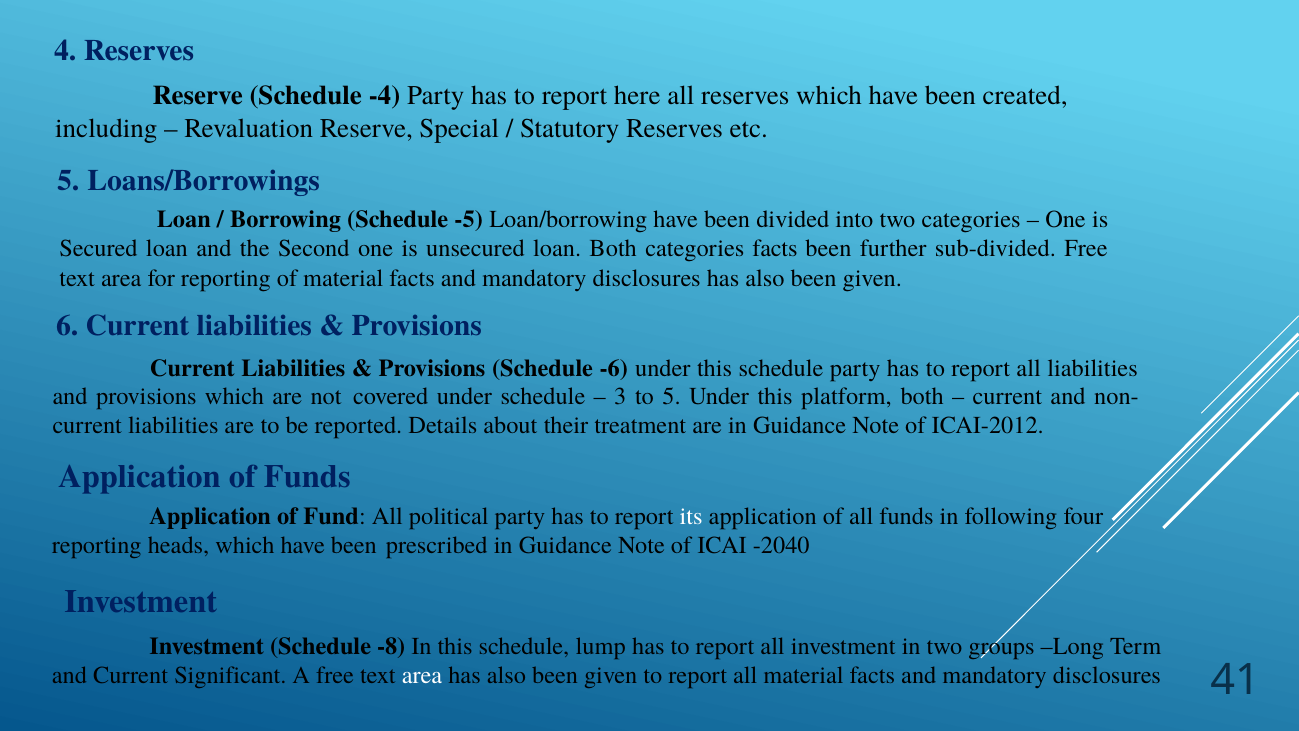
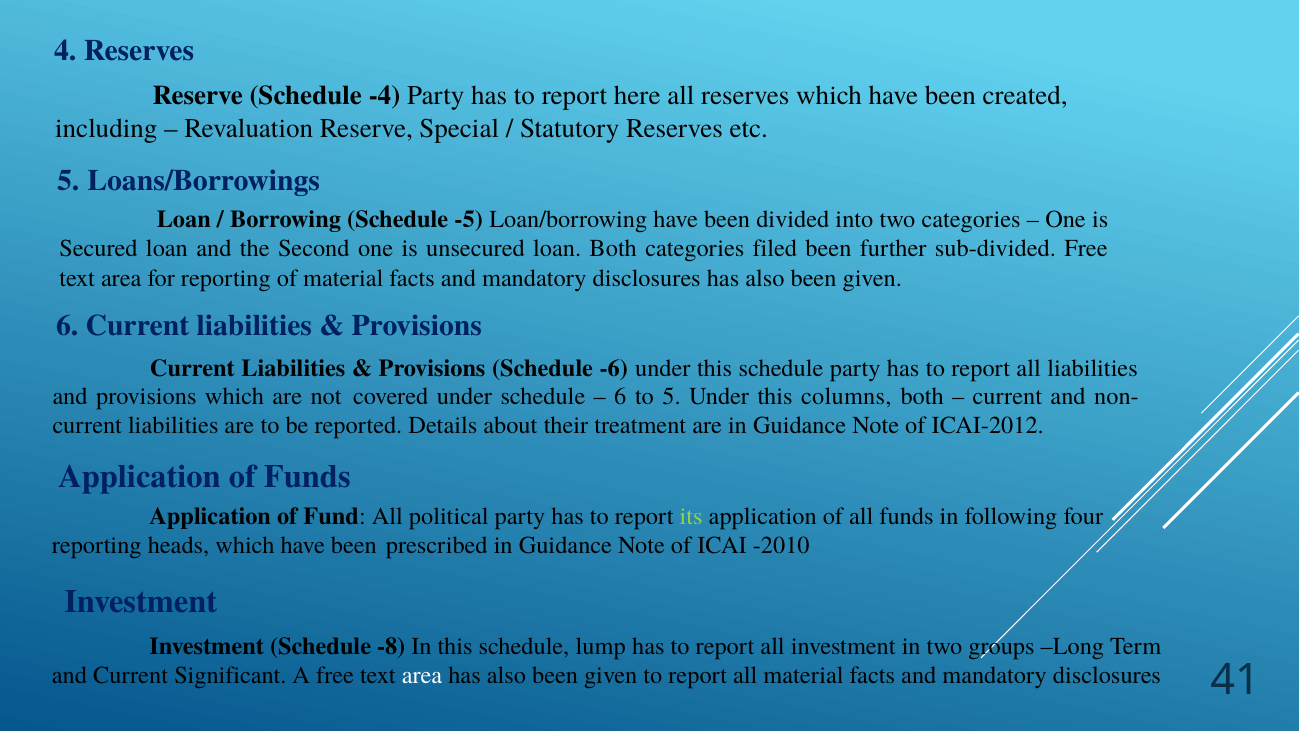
categories facts: facts -> filed
3 at (620, 397): 3 -> 6
platform: platform -> columns
its colour: white -> light green
-2040: -2040 -> -2010
